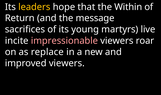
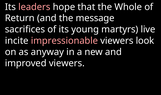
leaders colour: yellow -> pink
Within: Within -> Whole
roar: roar -> look
replace: replace -> anyway
